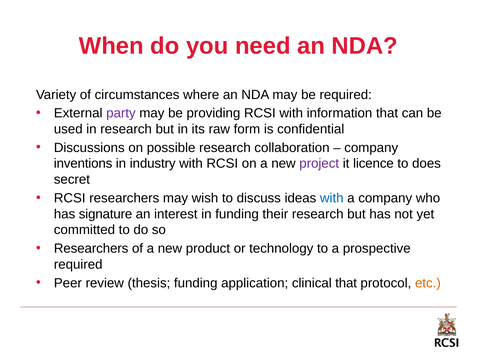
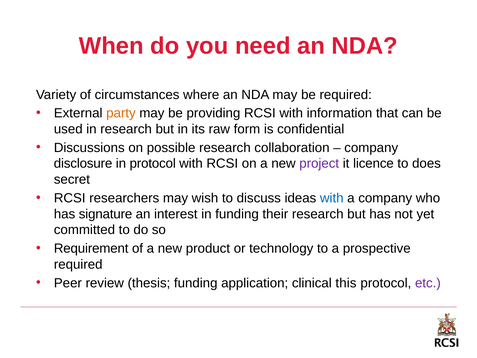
party colour: purple -> orange
inventions: inventions -> disclosure
in industry: industry -> protocol
Researchers at (91, 248): Researchers -> Requirement
clinical that: that -> this
etc colour: orange -> purple
